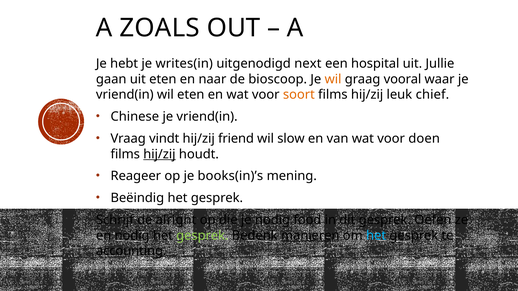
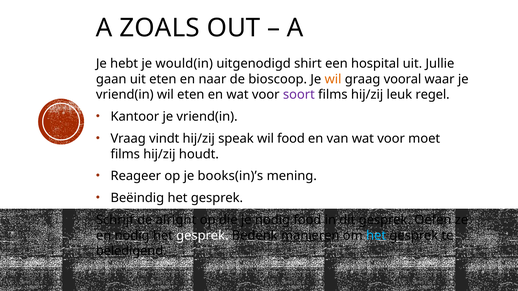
writes(in: writes(in -> would(in
next: next -> shirt
soort colour: orange -> purple
chief: chief -> regel
Chinese: Chinese -> Kantoor
friend: friend -> speak
wil slow: slow -> food
doen: doen -> moet
hij/zij at (159, 154) underline: present -> none
gesprek at (202, 236) colour: light green -> white
accounting: accounting -> beledigend
